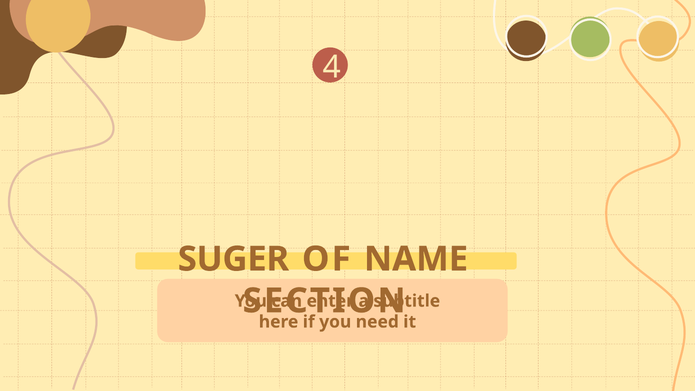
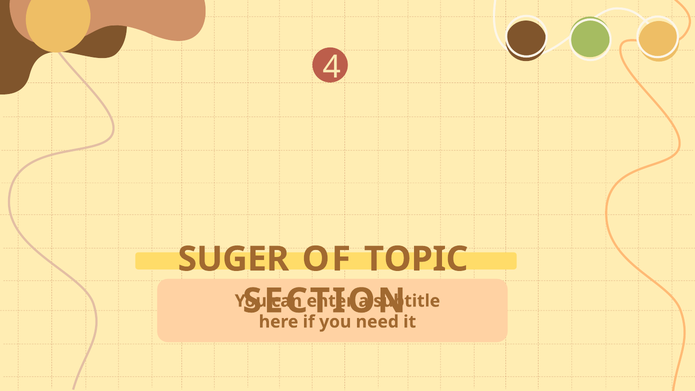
NAME: NAME -> TOPIC
